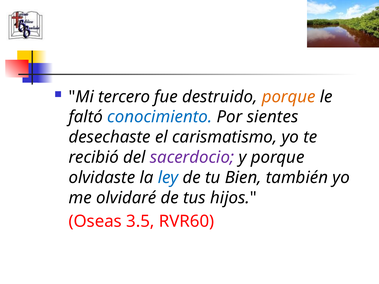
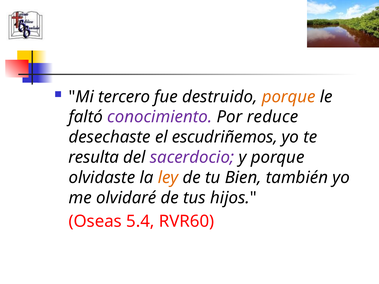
conocimiento colour: blue -> purple
sientes: sientes -> reduce
carismatismo: carismatismo -> escudriñemos
recibió: recibió -> resulta
ley colour: blue -> orange
3.5: 3.5 -> 5.4
